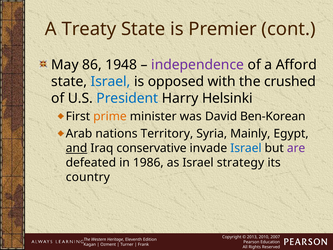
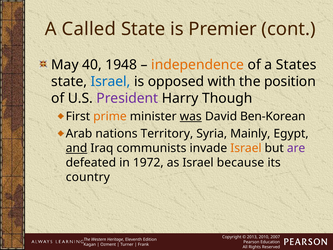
Treaty: Treaty -> Called
86: 86 -> 40
independence colour: purple -> orange
Afford: Afford -> States
crushed: crushed -> position
President colour: blue -> purple
Helsinki: Helsinki -> Though
was underline: none -> present
conservative: conservative -> communists
Israel at (246, 148) colour: blue -> orange
1986: 1986 -> 1972
strategy: strategy -> because
